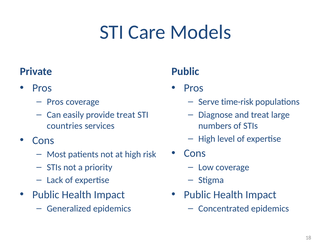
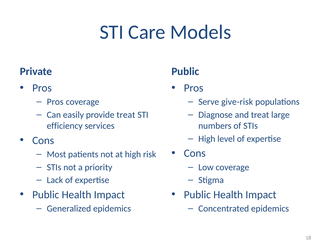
time-risk: time-risk -> give-risk
countries: countries -> efficiency
